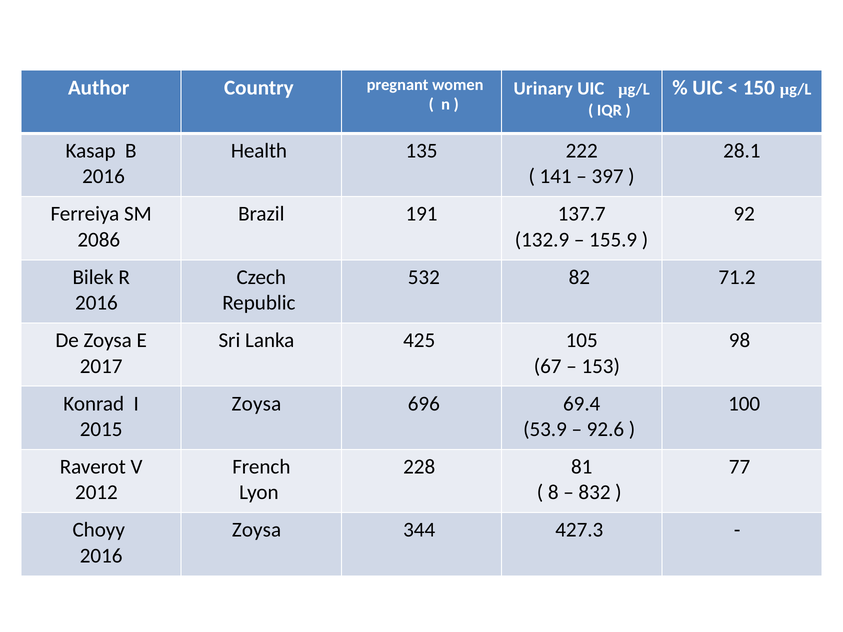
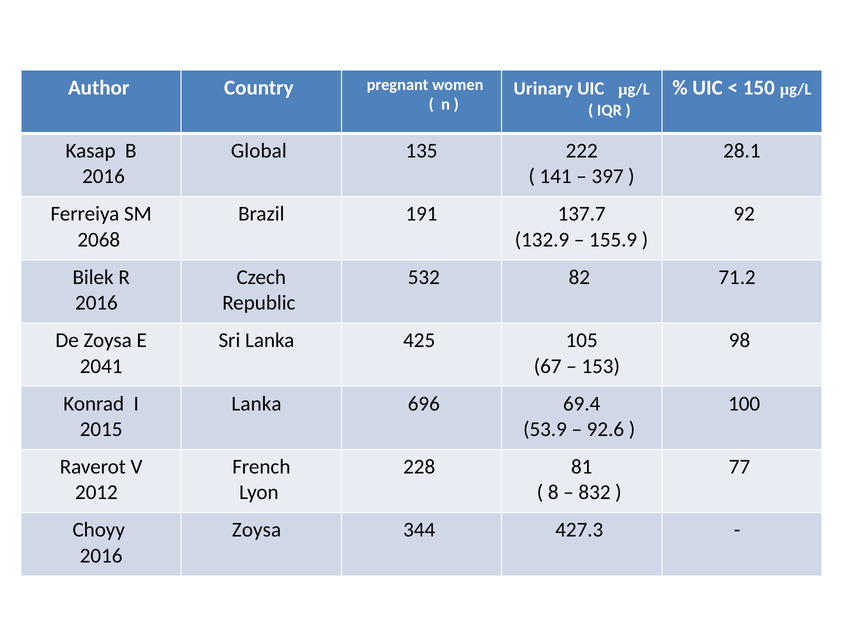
Health: Health -> Global
2086: 2086 -> 2068
2017: 2017 -> 2041
Zoysa at (256, 404): Zoysa -> Lanka
